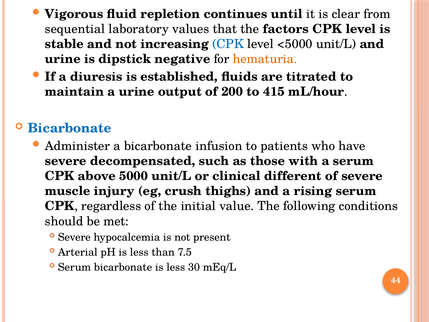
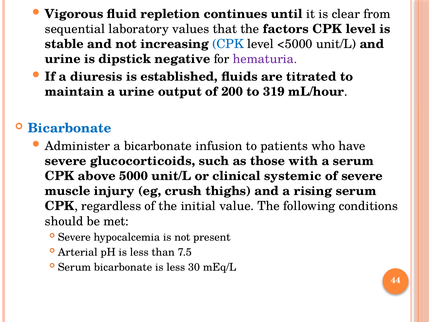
hematuria colour: orange -> purple
415: 415 -> 319
decompensated: decompensated -> glucocorticoids
different: different -> systemic
